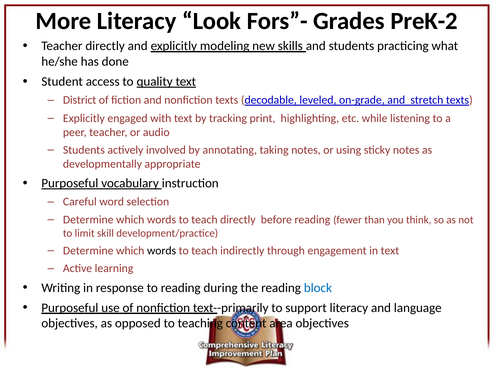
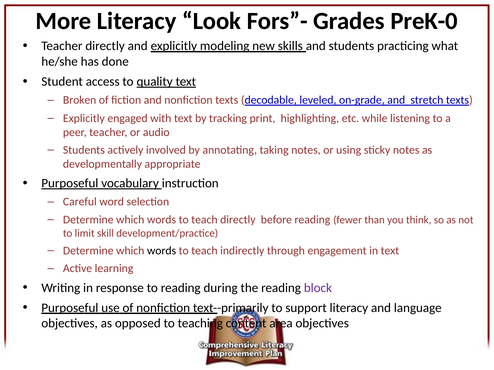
PreK-2: PreK-2 -> PreK-0
District: District -> Broken
block colour: blue -> purple
